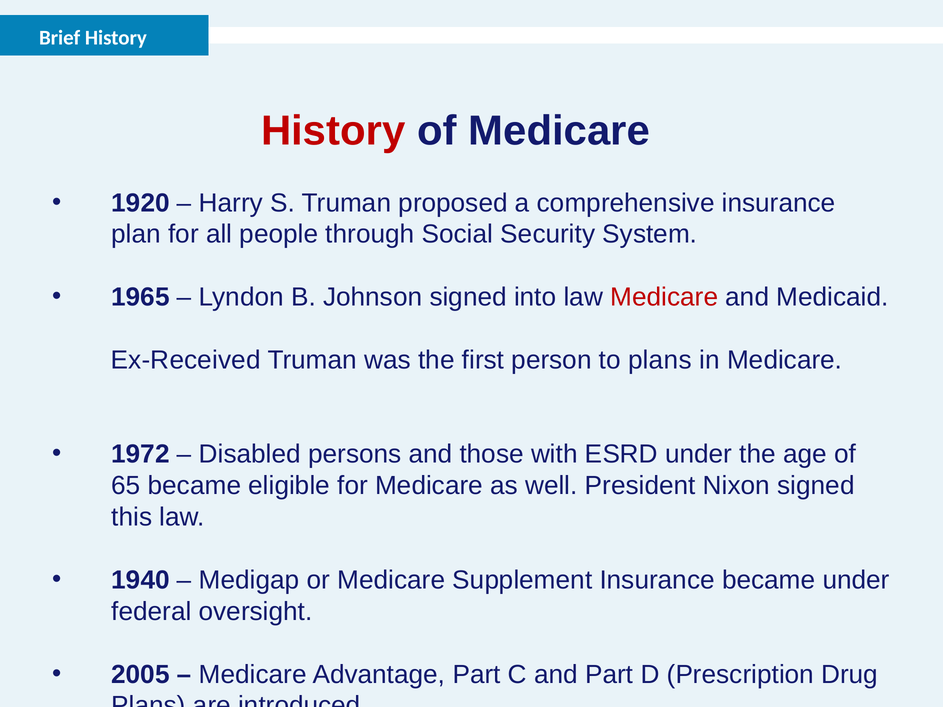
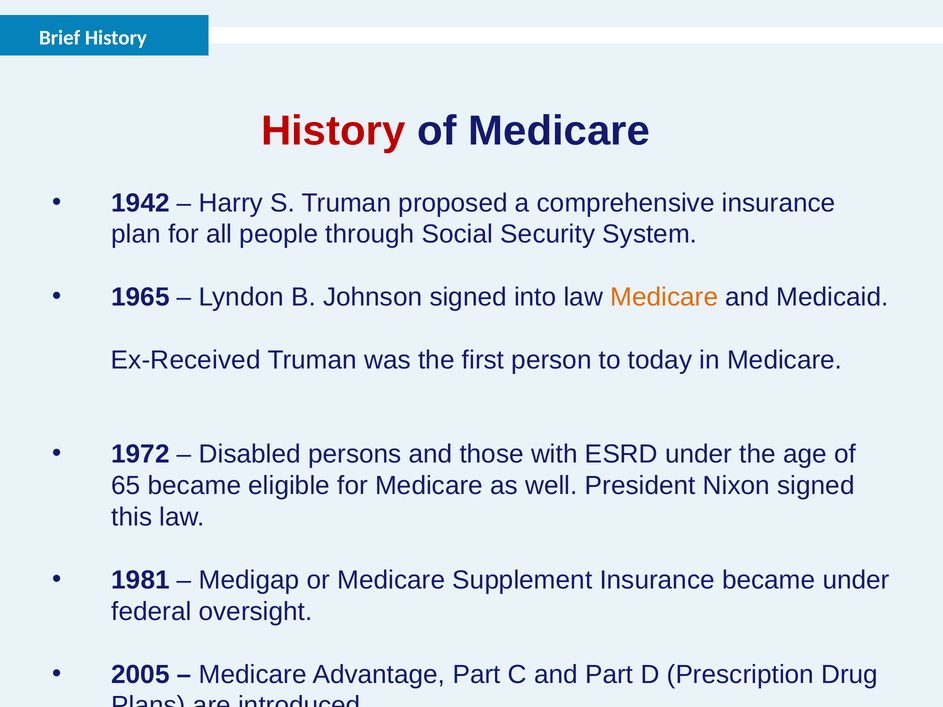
1920: 1920 -> 1942
Medicare at (664, 297) colour: red -> orange
to plans: plans -> today
1940: 1940 -> 1981
